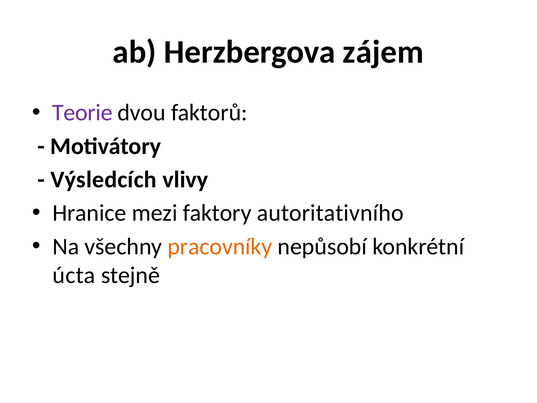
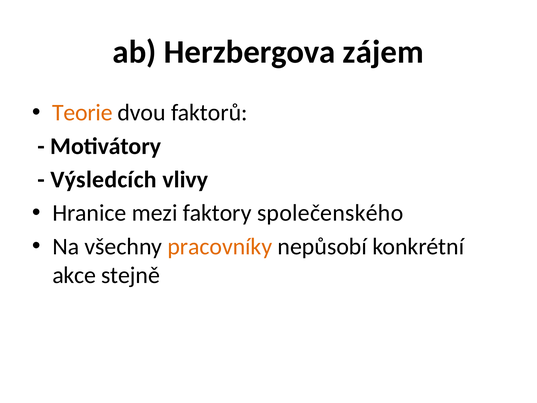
Teorie colour: purple -> orange
autoritativního: autoritativního -> společenského
úcta: úcta -> akce
